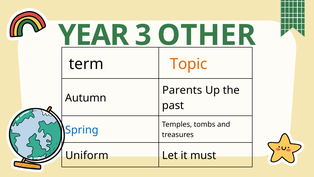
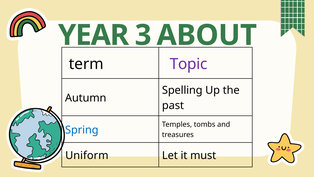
OTHER: OTHER -> ABOUT
Topic colour: orange -> purple
Parents: Parents -> Spelling
